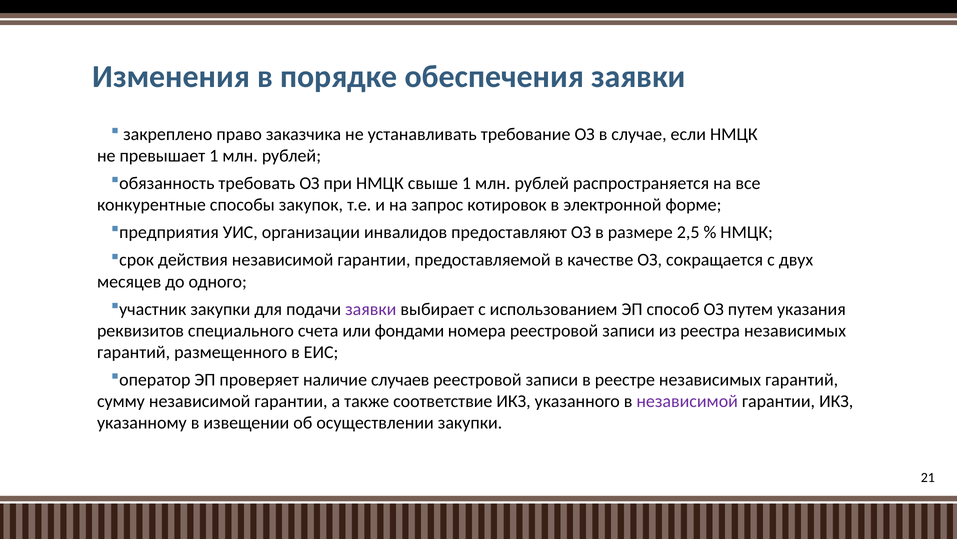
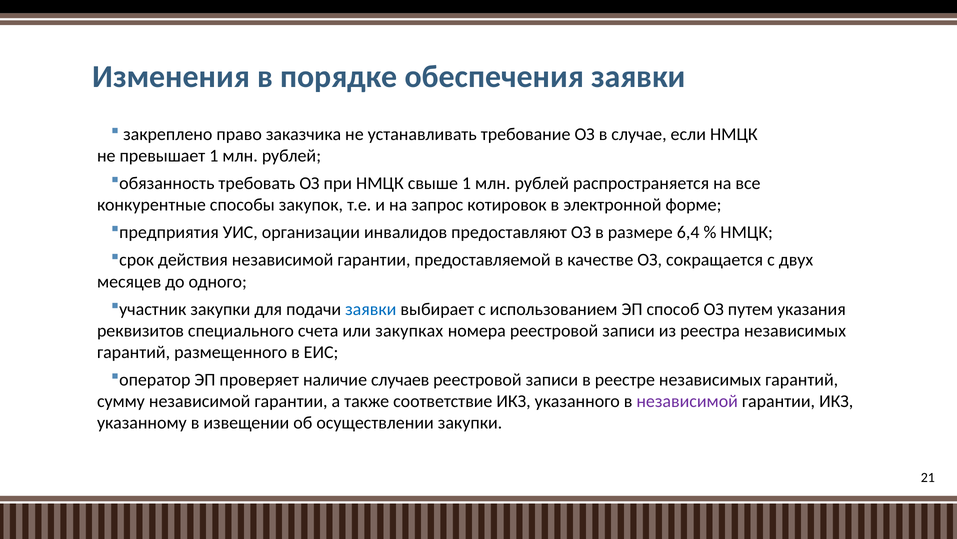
2,5: 2,5 -> 6,4
заявки at (371, 309) colour: purple -> blue
фондами: фондами -> закупках
